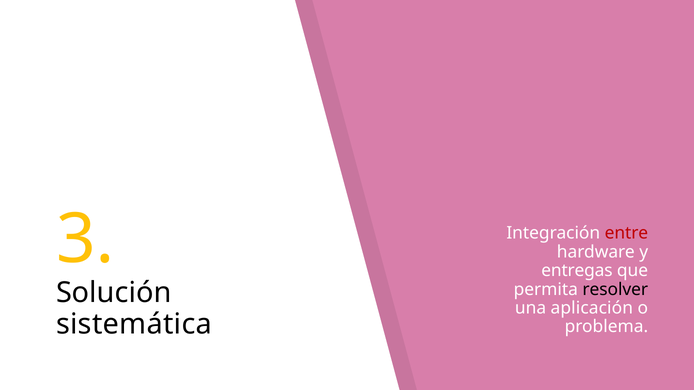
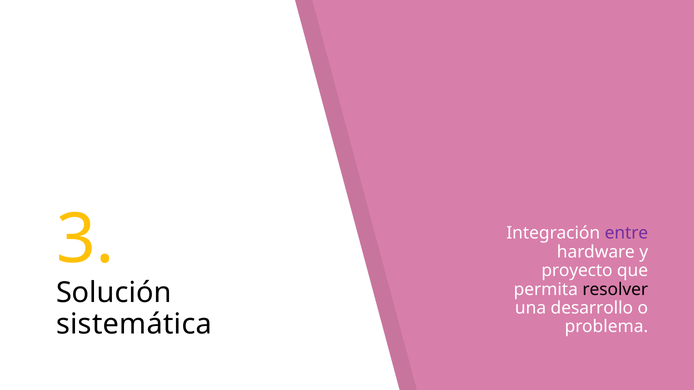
entre colour: red -> purple
entregas: entregas -> proyecto
aplicación: aplicación -> desarrollo
